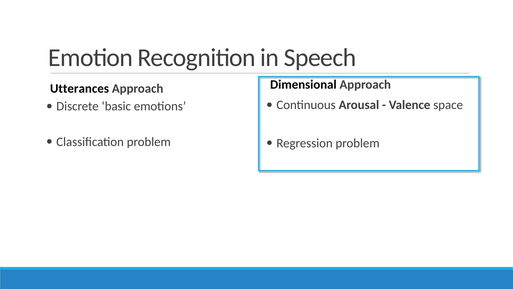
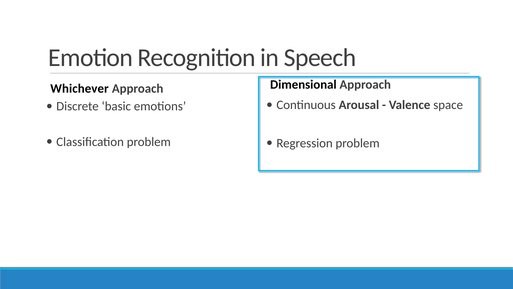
Utterances: Utterances -> Whichever
